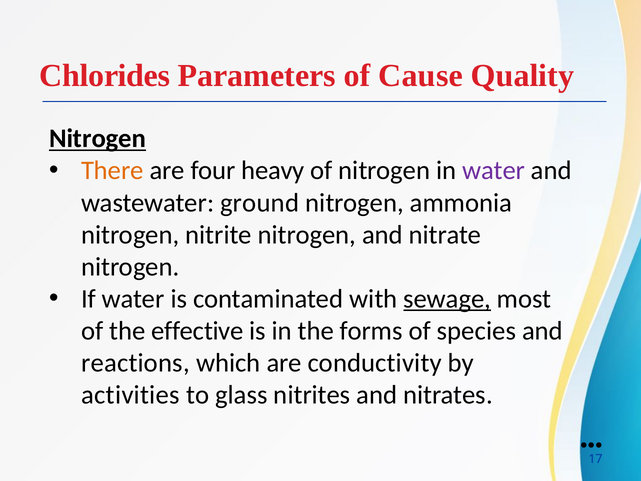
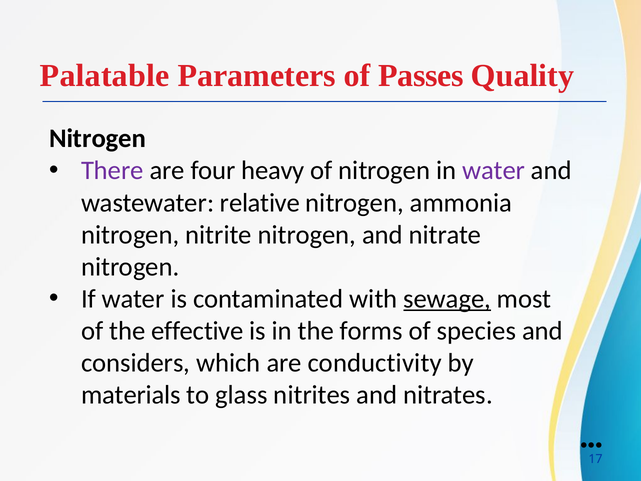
Chlorides: Chlorides -> Palatable
Cause: Cause -> Passes
Nitrogen at (98, 139) underline: present -> none
There colour: orange -> purple
ground: ground -> relative
reactions: reactions -> considers
activities: activities -> materials
